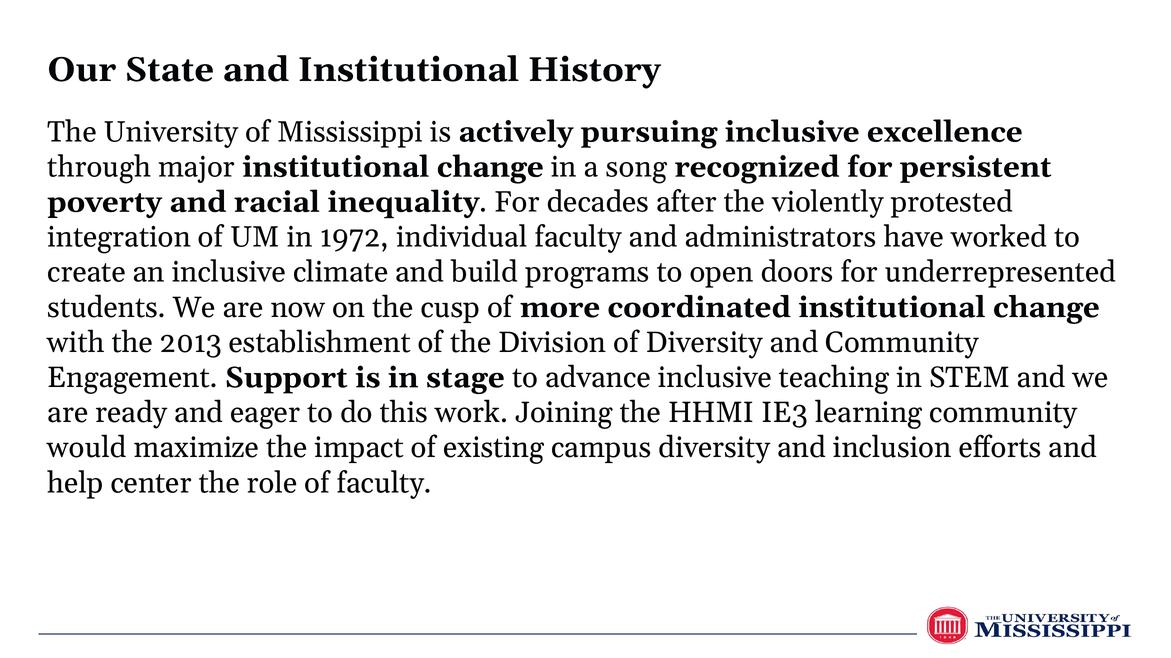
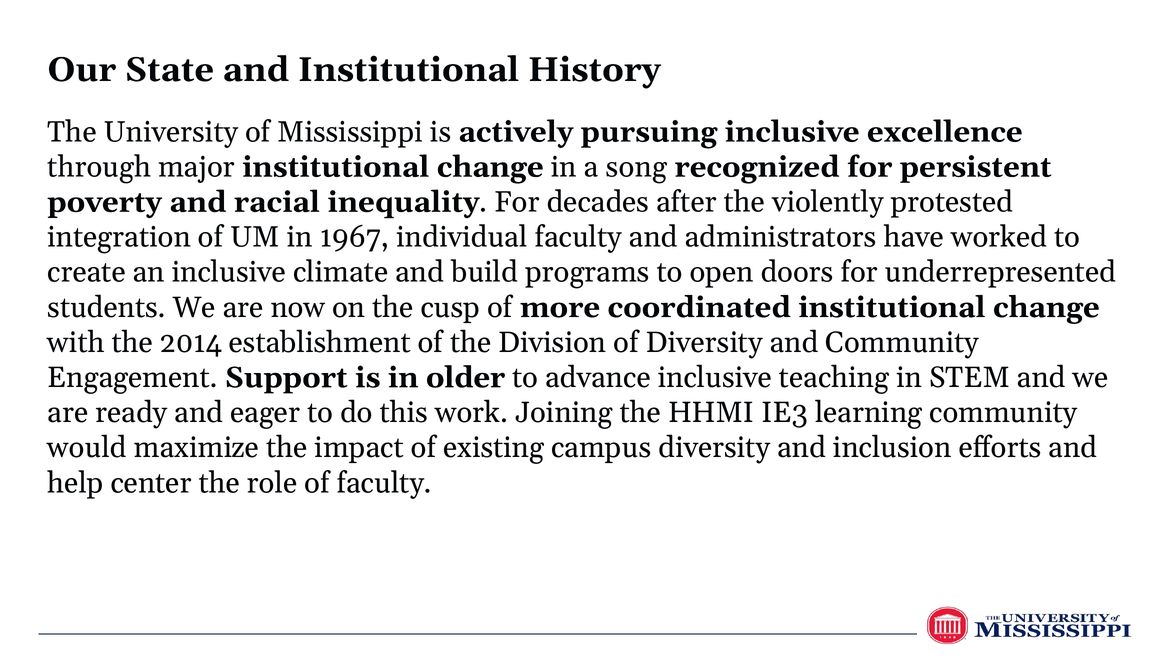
1972: 1972 -> 1967
2013: 2013 -> 2014
stage: stage -> older
